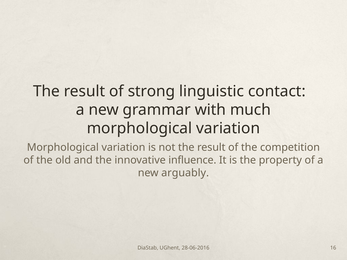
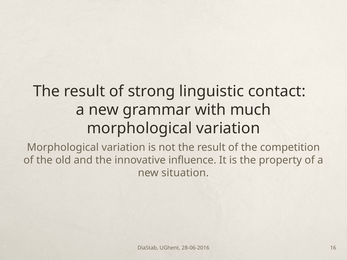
arguably: arguably -> situation
